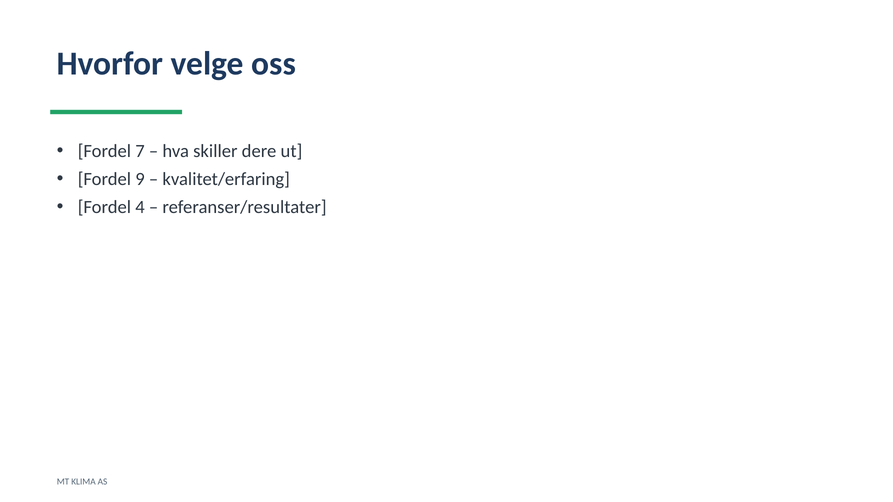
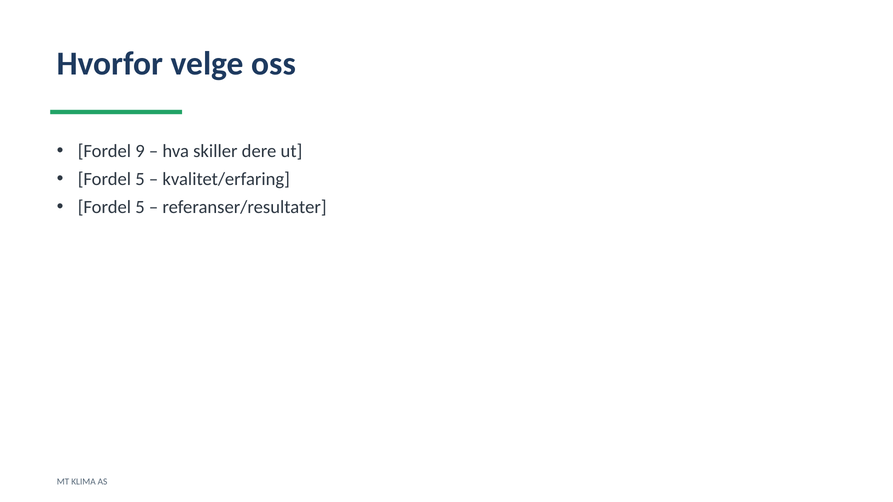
7: 7 -> 9
9 at (140, 179): 9 -> 5
4 at (140, 207): 4 -> 5
